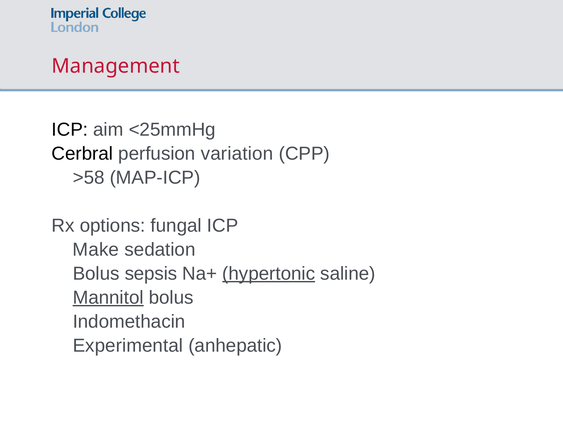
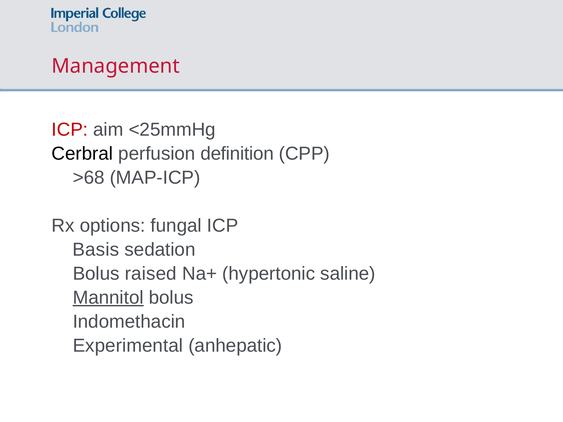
ICP at (70, 130) colour: black -> red
variation: variation -> definition
>58: >58 -> >68
Make: Make -> Basis
sepsis: sepsis -> raised
hypertonic underline: present -> none
